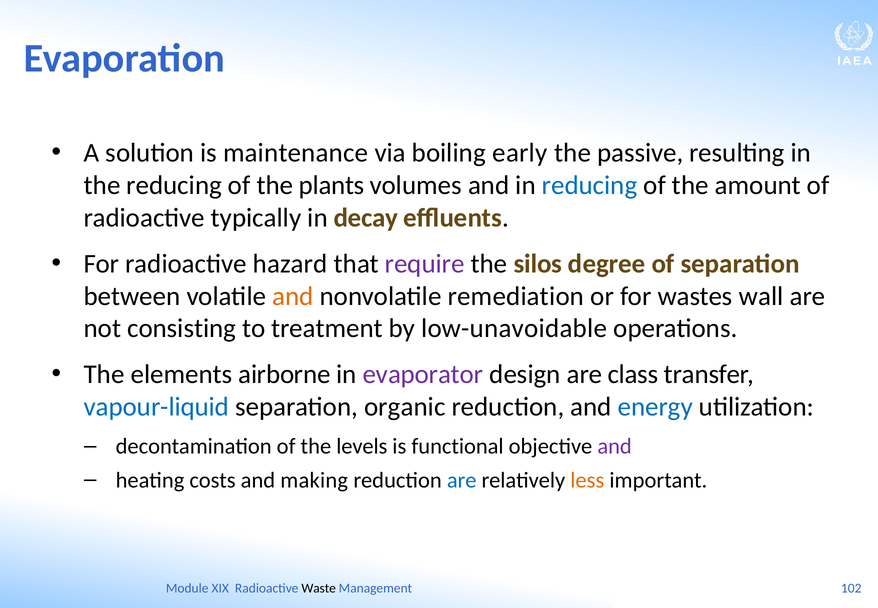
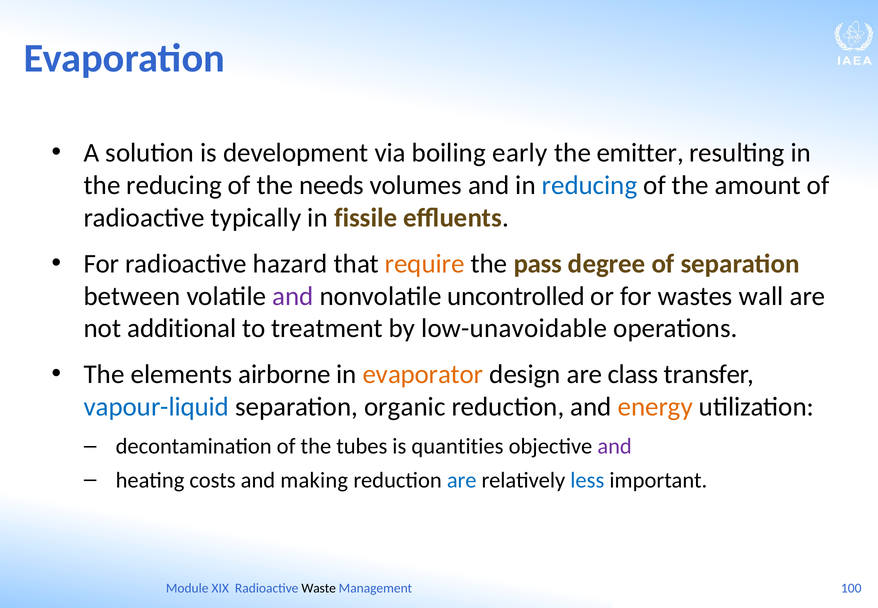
maintenance: maintenance -> development
passive: passive -> emitter
plants: plants -> needs
decay: decay -> fissile
require colour: purple -> orange
silos: silos -> pass
and at (293, 296) colour: orange -> purple
remediation: remediation -> uncontrolled
consisting: consisting -> additional
evaporator colour: purple -> orange
energy colour: blue -> orange
levels: levels -> tubes
functional: functional -> quantities
less colour: orange -> blue
102: 102 -> 100
